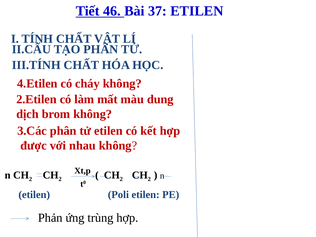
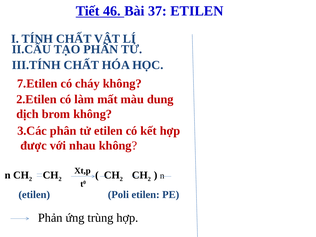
4.Etilen: 4.Etilen -> 7.Etilen
